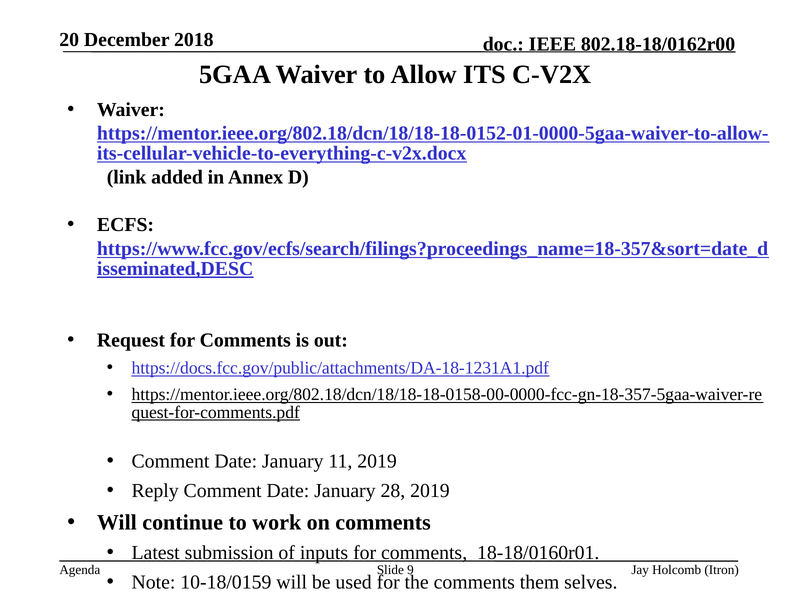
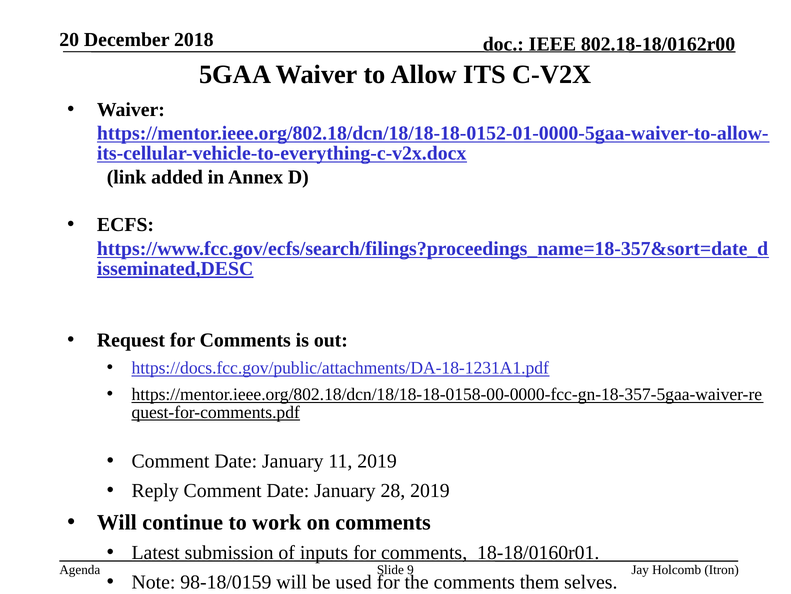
10-18/0159: 10-18/0159 -> 98-18/0159
